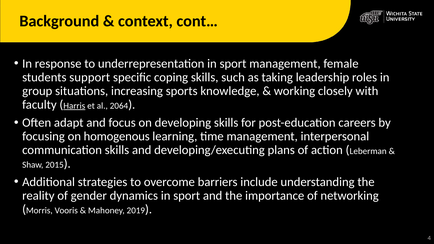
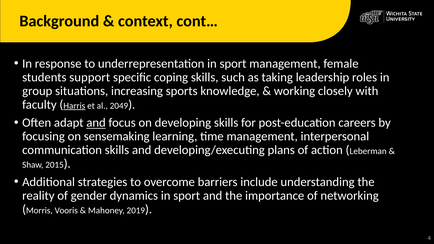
2064: 2064 -> 2049
and at (96, 123) underline: none -> present
homogenous: homogenous -> sensemaking
